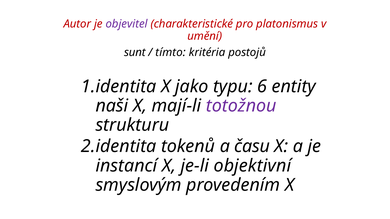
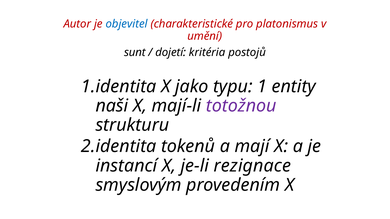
objevitel colour: purple -> blue
tímto: tímto -> dojetí
6: 6 -> 1
času: času -> mají
objektivní: objektivní -> rezignace
